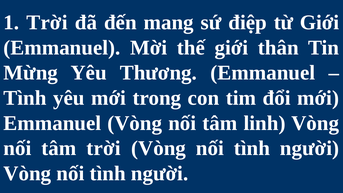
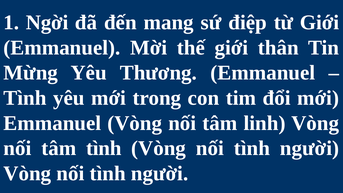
1 Trời: Trời -> Ngời
tâm trời: trời -> tình
